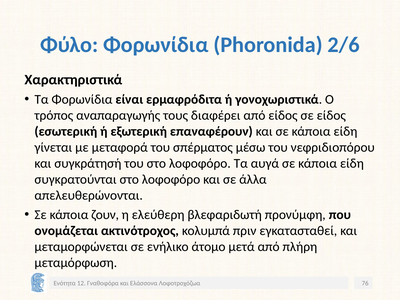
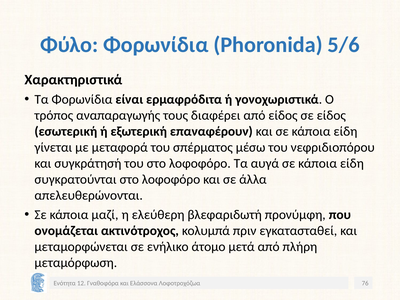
2/6: 2/6 -> 5/6
ζουν: ζουν -> μαζί
